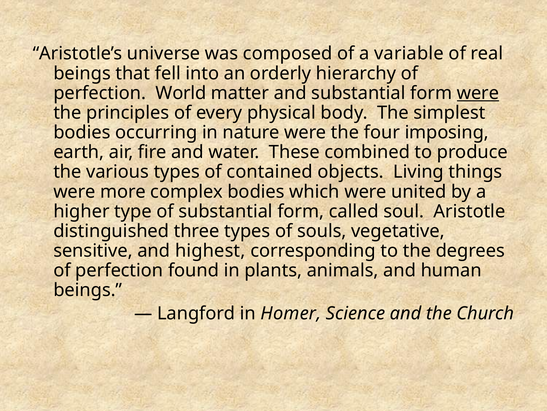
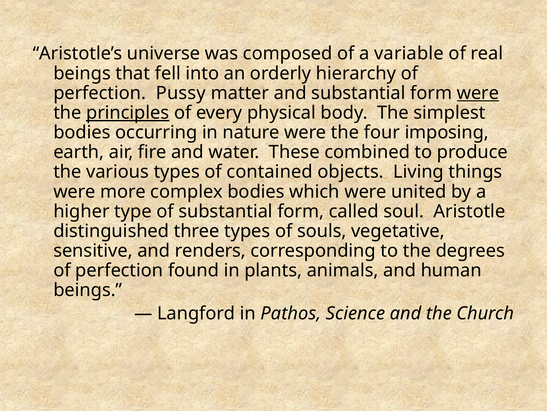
World: World -> Pussy
principles underline: none -> present
highest: highest -> renders
Homer: Homer -> Pathos
